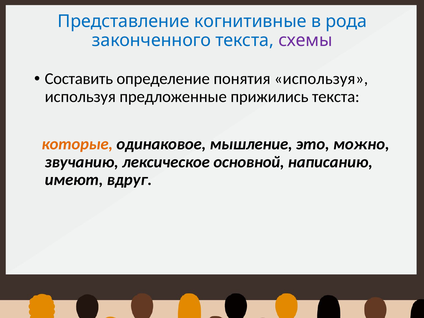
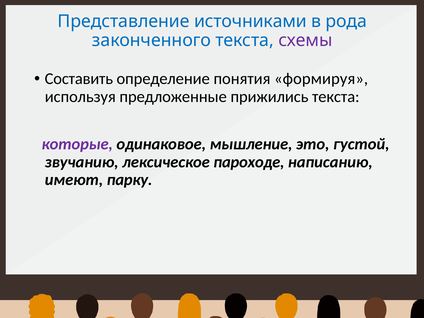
когнитивные: когнитивные -> источниками
понятия используя: используя -> формируя
которые colour: orange -> purple
можно: можно -> густой
основной: основной -> пароходе
вдруг: вдруг -> парку
